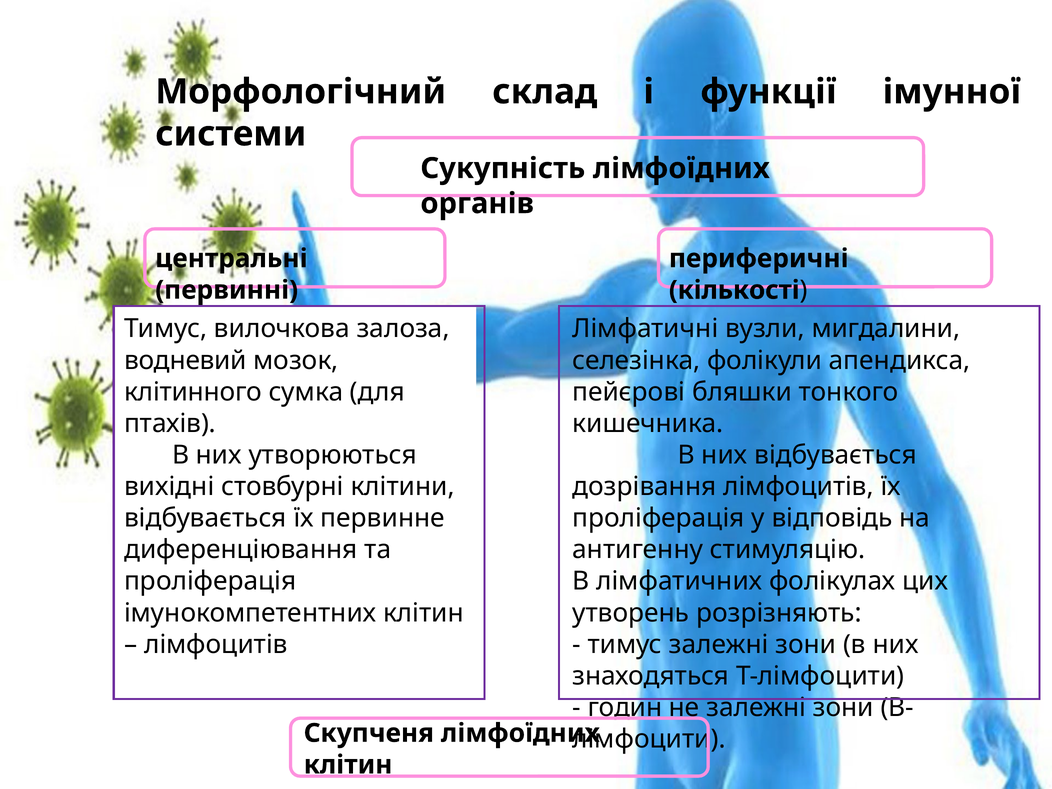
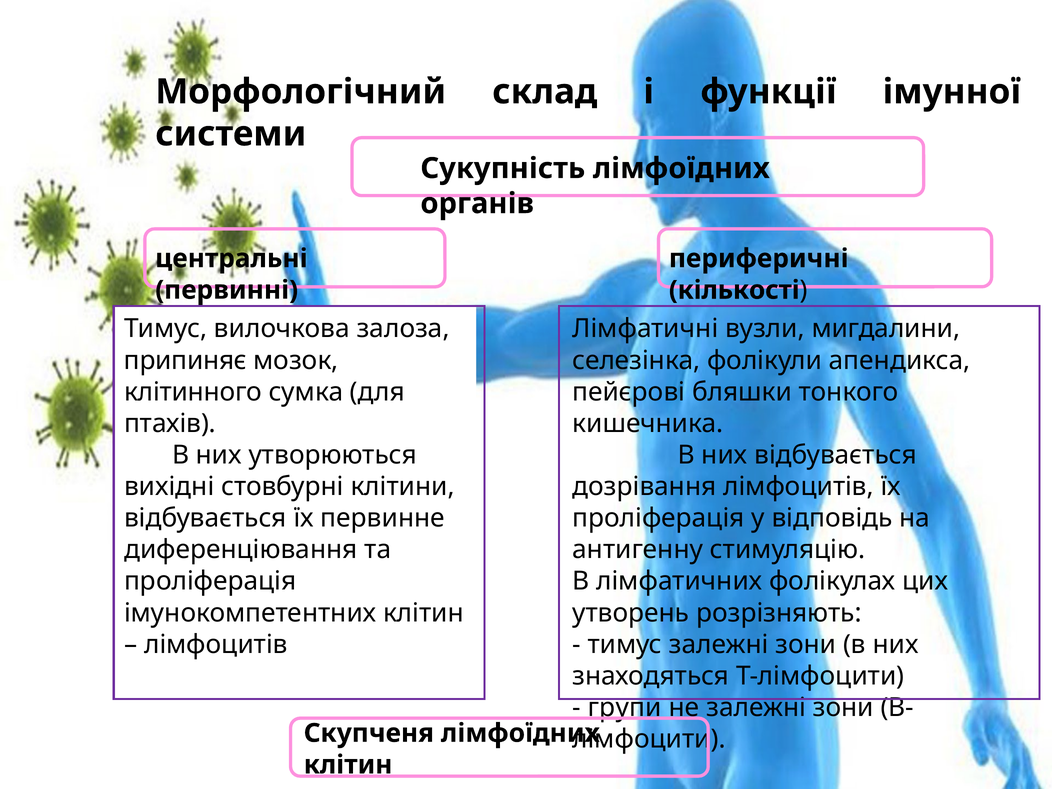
водневий: водневий -> припиняє
годин: годин -> групи
